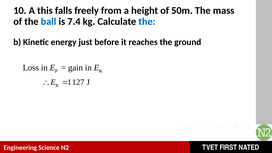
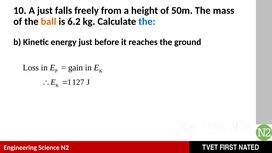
A this: this -> just
ball colour: blue -> orange
7.4: 7.4 -> 6.2
